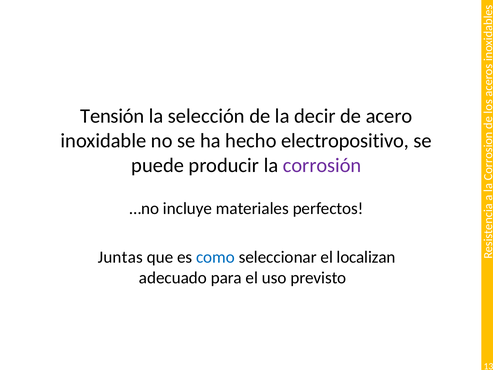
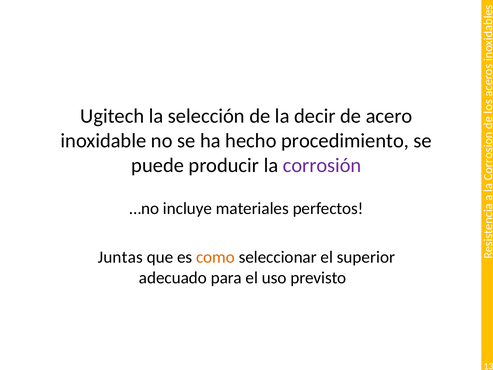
Tensión: Tensión -> Ugitech
electropositivo: electropositivo -> procedimiento
como colour: blue -> orange
localizan: localizan -> superior
